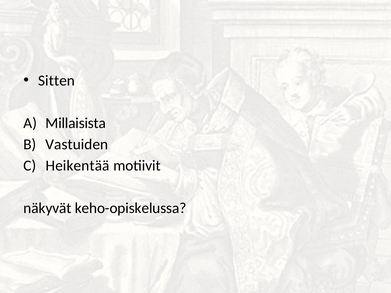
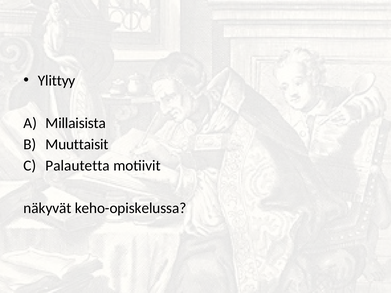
Sitten: Sitten -> Ylittyy
Vastuiden: Vastuiden -> Muuttaisit
Heikentää: Heikentää -> Palautetta
